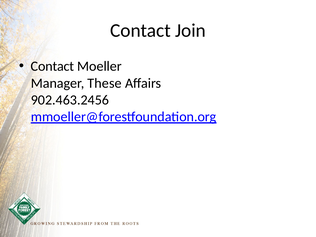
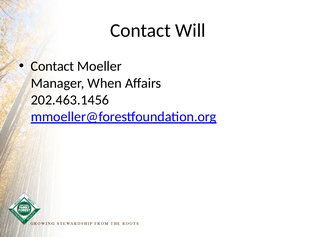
Join: Join -> Will
These: These -> When
902.463.2456: 902.463.2456 -> 202.463.1456
